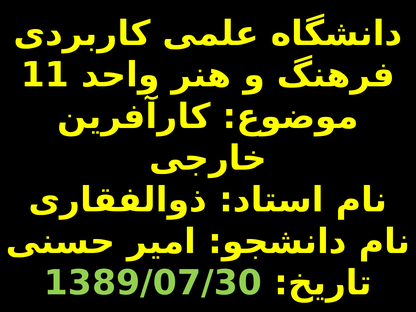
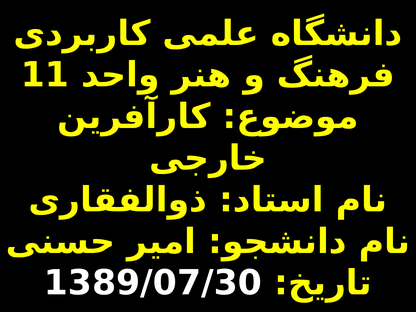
1389/07/30 colour: light green -> white
